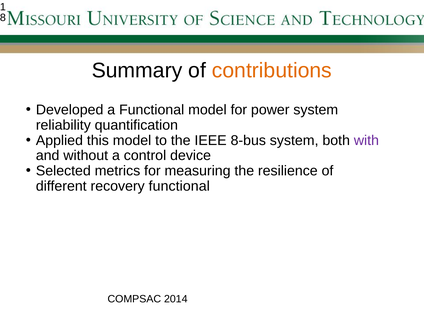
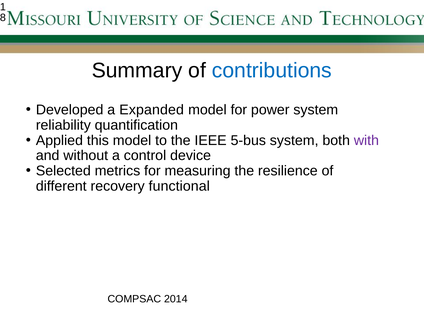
contributions colour: orange -> blue
a Functional: Functional -> Expanded
8-bus: 8-bus -> 5-bus
